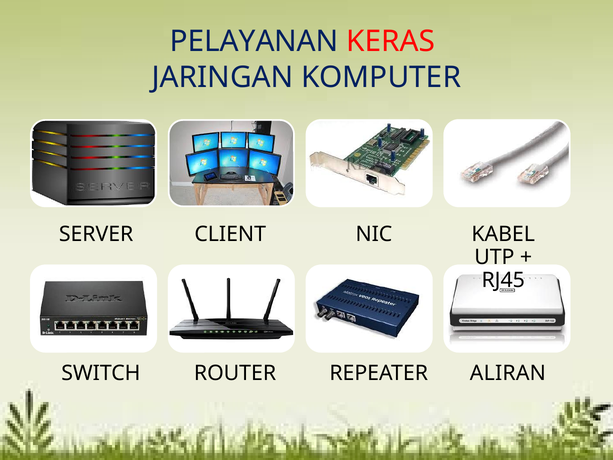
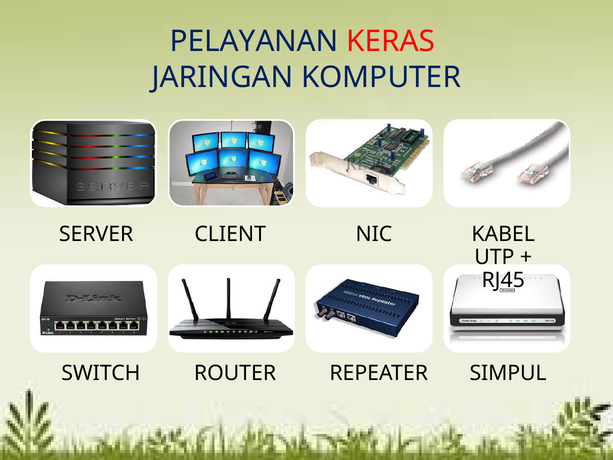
ALIRAN: ALIRAN -> SIMPUL
